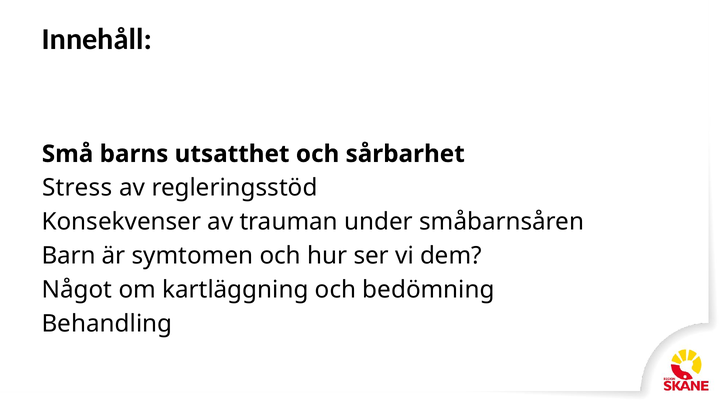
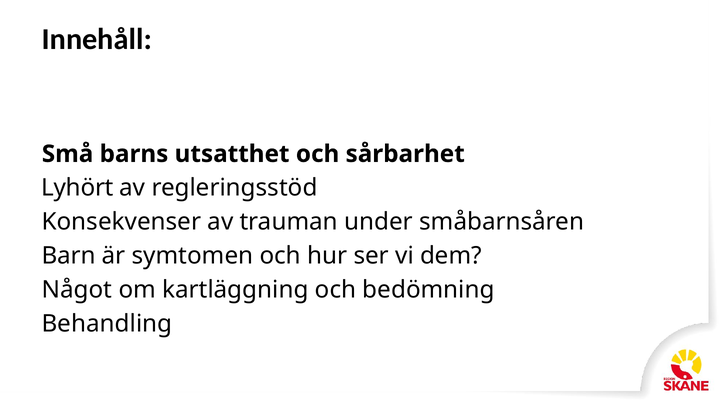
Stress: Stress -> Lyhört
